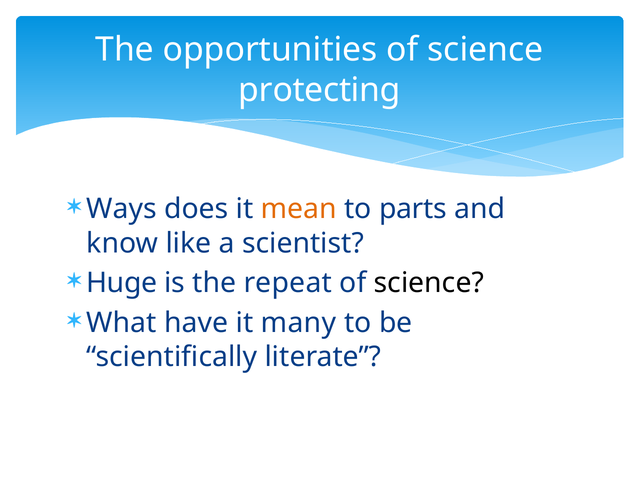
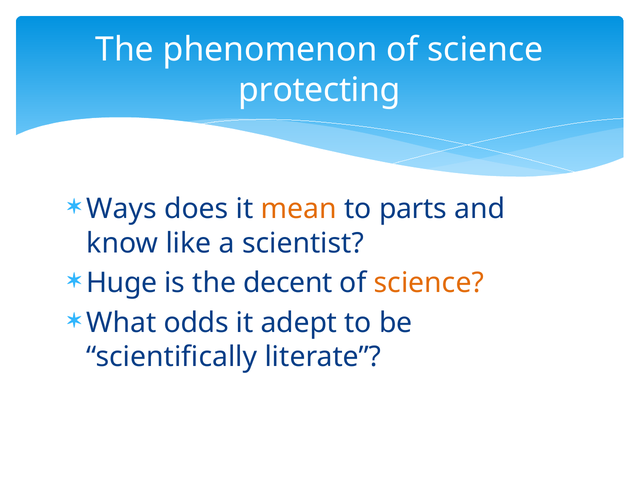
opportunities: opportunities -> phenomenon
repeat: repeat -> decent
science at (429, 283) colour: black -> orange
have: have -> odds
many: many -> adept
